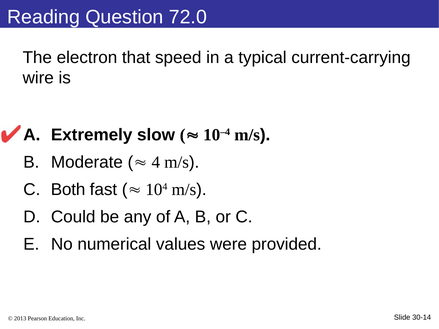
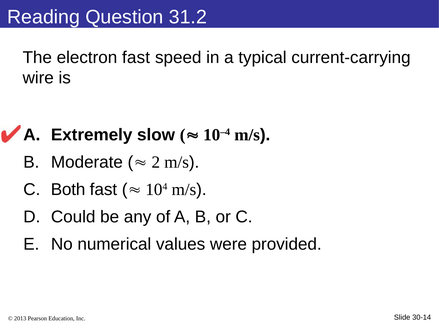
72.0: 72.0 -> 31.2
electron that: that -> fast
4: 4 -> 2
